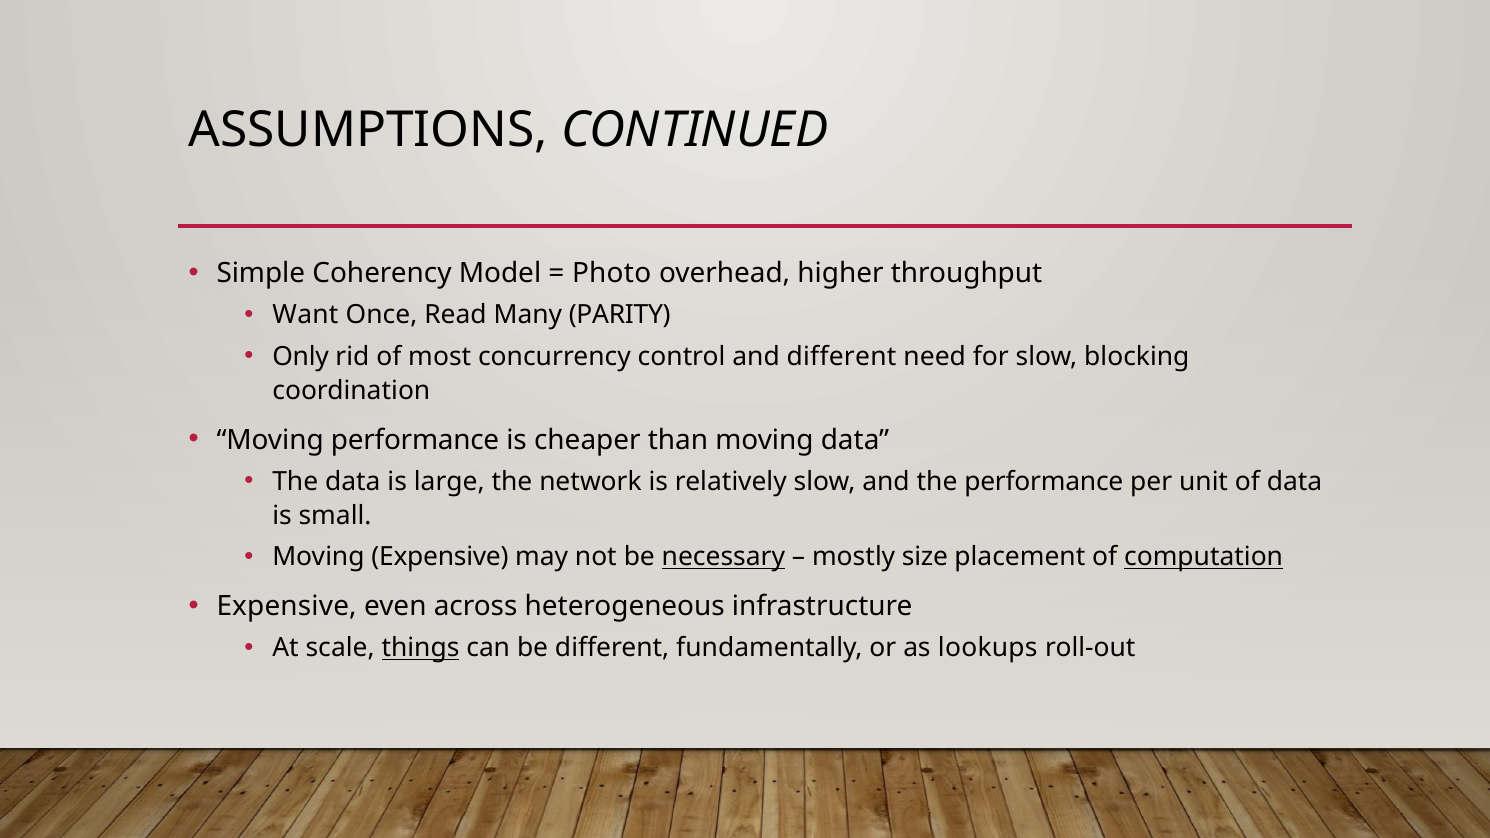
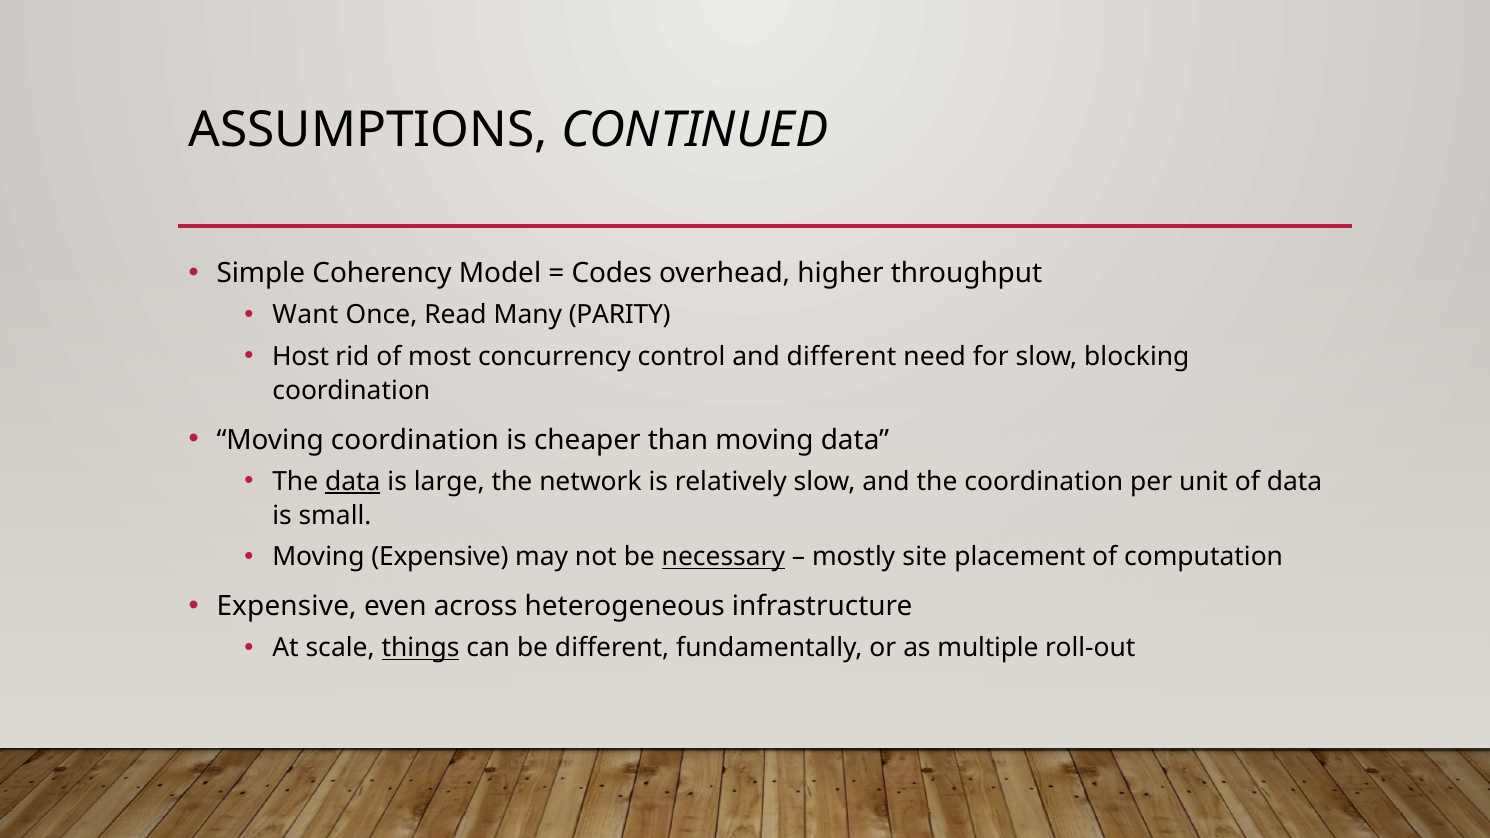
Photo: Photo -> Codes
Only: Only -> Host
Moving performance: performance -> coordination
data at (353, 482) underline: none -> present
the performance: performance -> coordination
size: size -> site
computation underline: present -> none
lookups: lookups -> multiple
